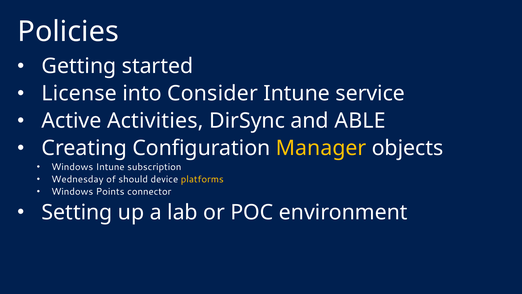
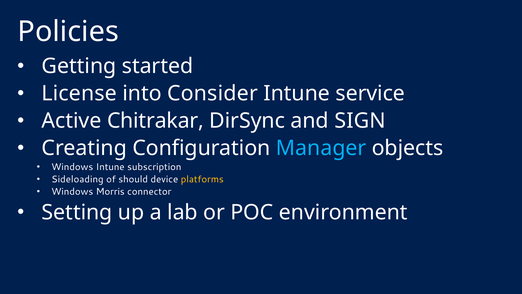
Activities: Activities -> Chitrakar
ABLE: ABLE -> SIGN
Manager colour: yellow -> light blue
Wednesday: Wednesday -> Sideloading
Points: Points -> Morris
